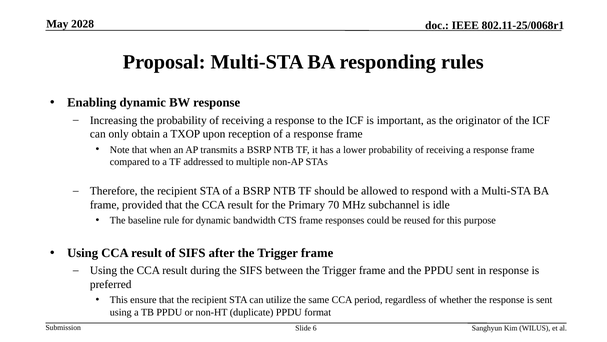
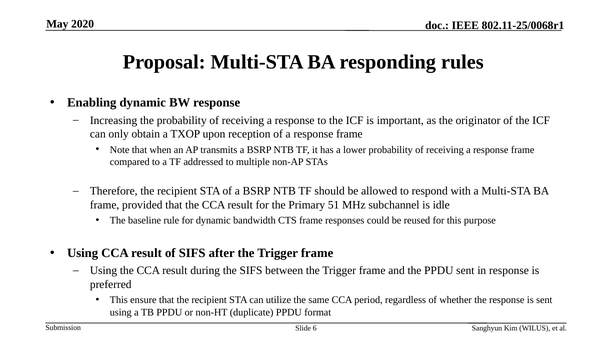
2028: 2028 -> 2020
70: 70 -> 51
